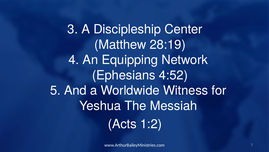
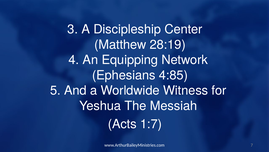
4:52: 4:52 -> 4:85
1:2: 1:2 -> 1:7
